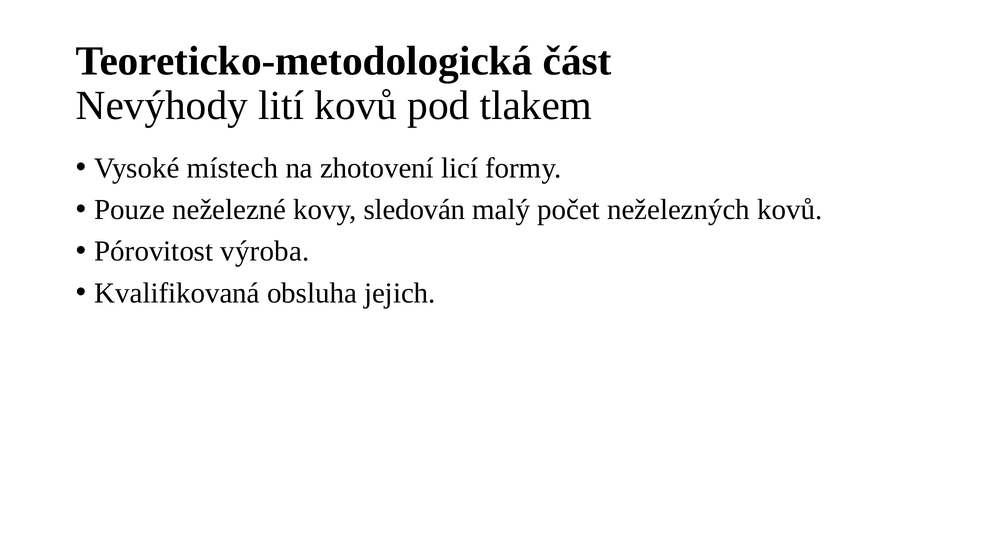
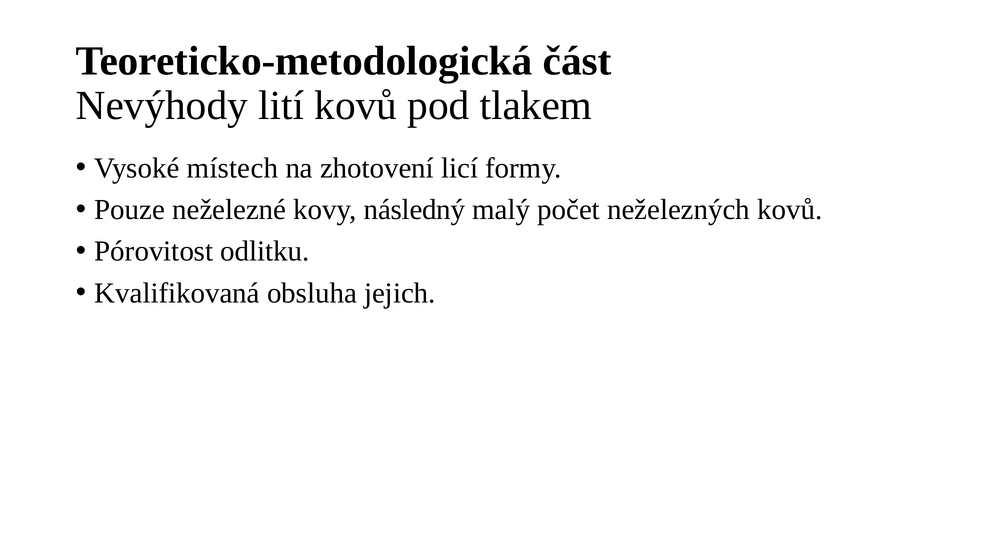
sledován: sledován -> následný
výroba: výroba -> odlitku
